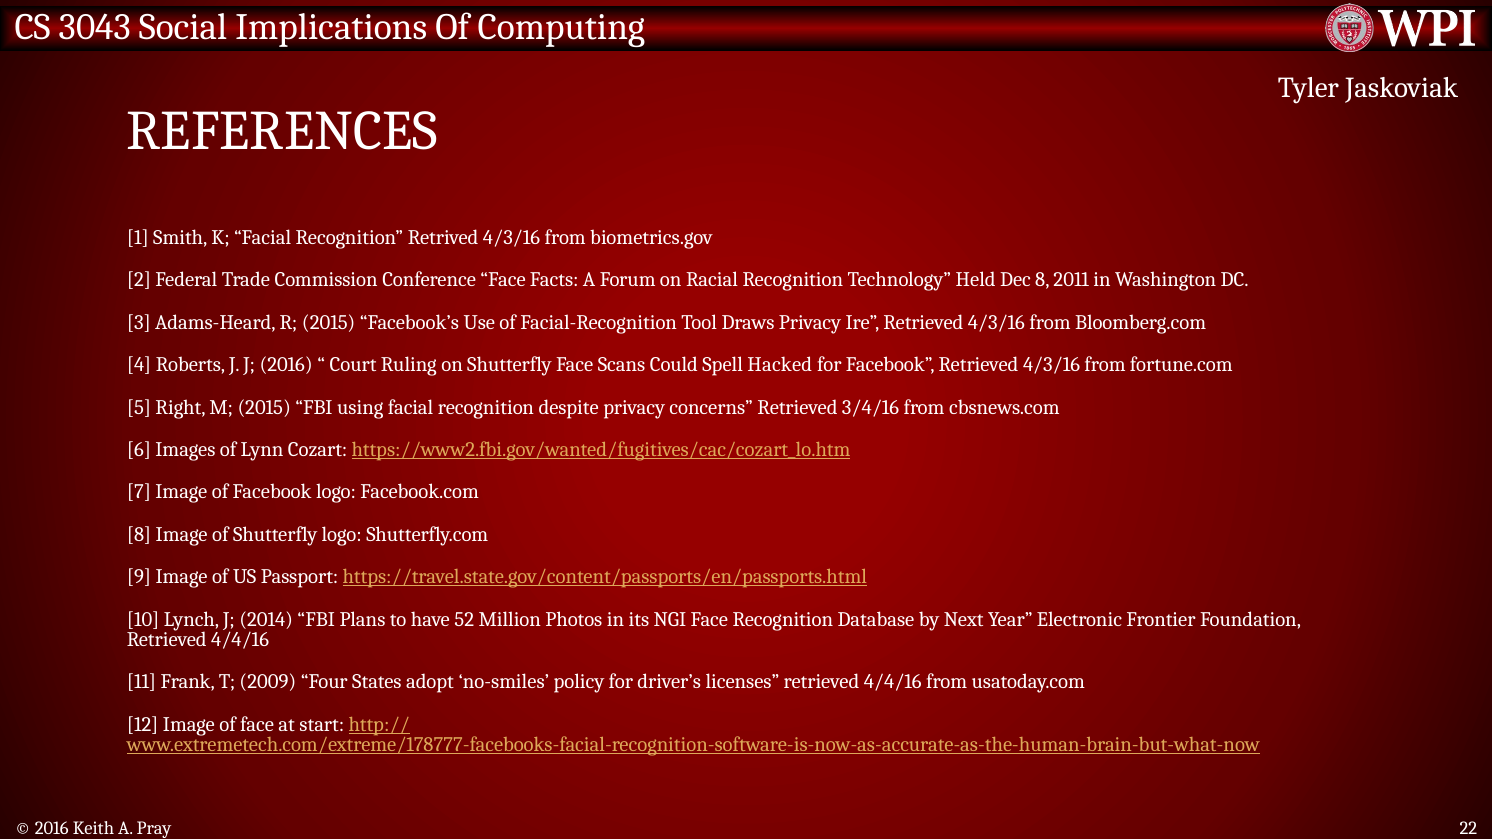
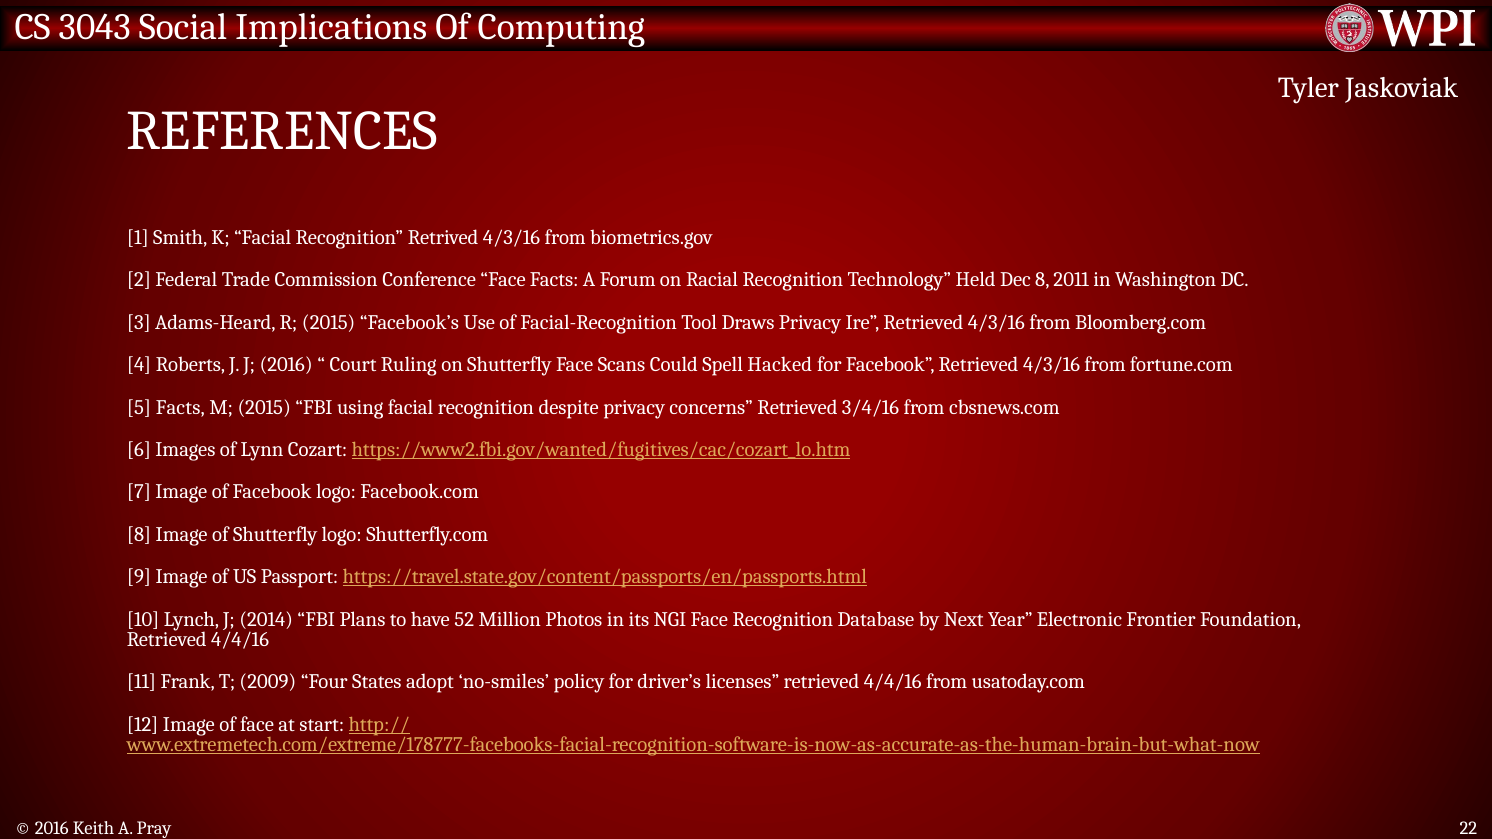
5 Right: Right -> Facts
